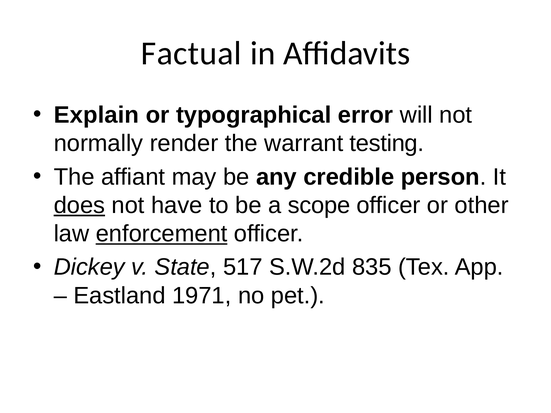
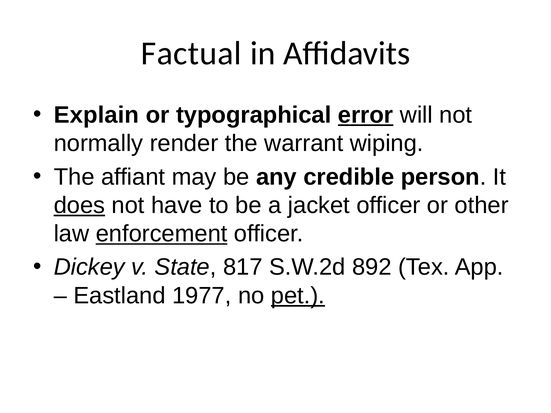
error underline: none -> present
testing: testing -> wiping
scope: scope -> jacket
517: 517 -> 817
835: 835 -> 892
1971: 1971 -> 1977
pet underline: none -> present
